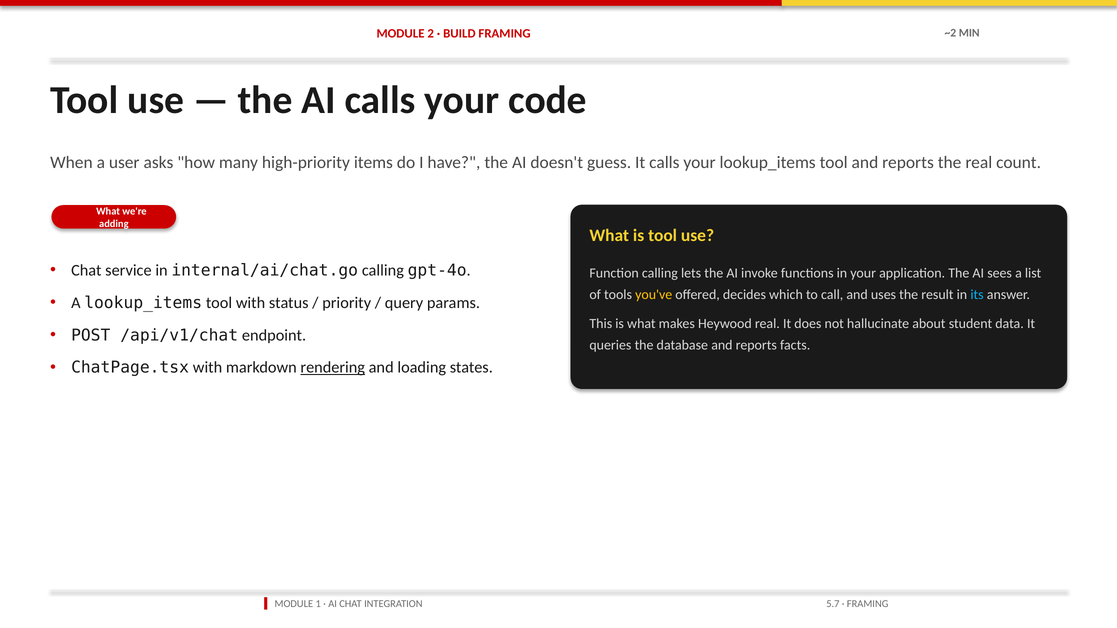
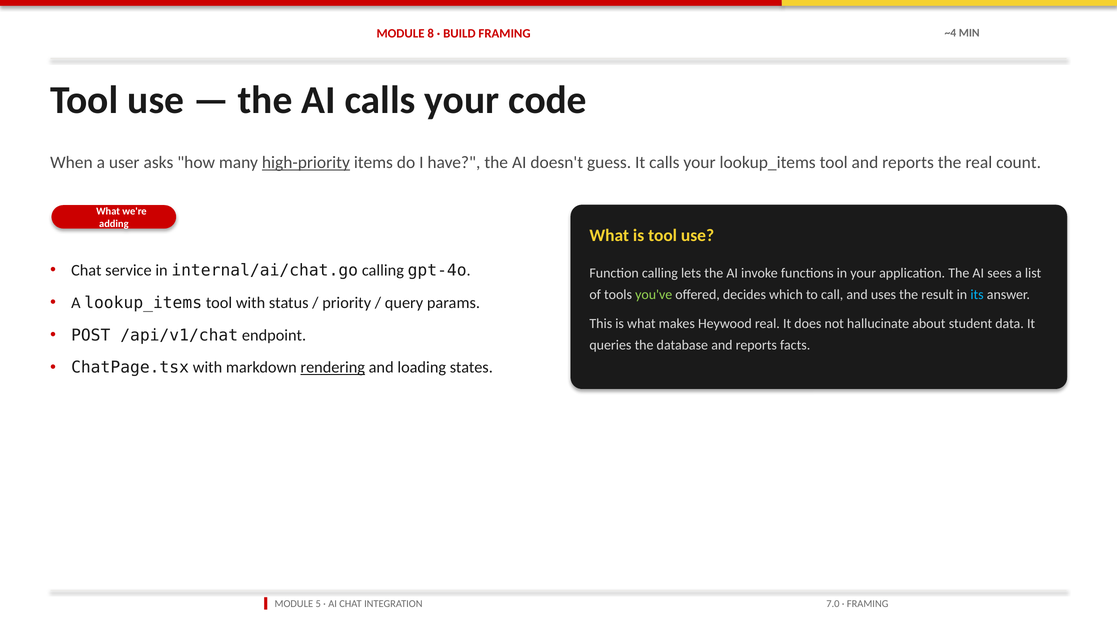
2: 2 -> 8
~2: ~2 -> ~4
high-priority underline: none -> present
you've colour: yellow -> light green
1: 1 -> 5
5.7: 5.7 -> 7.0
